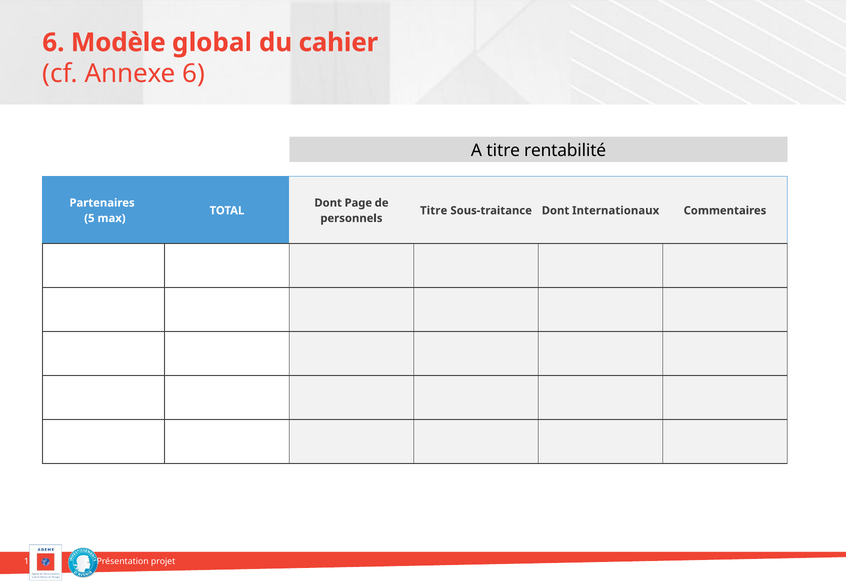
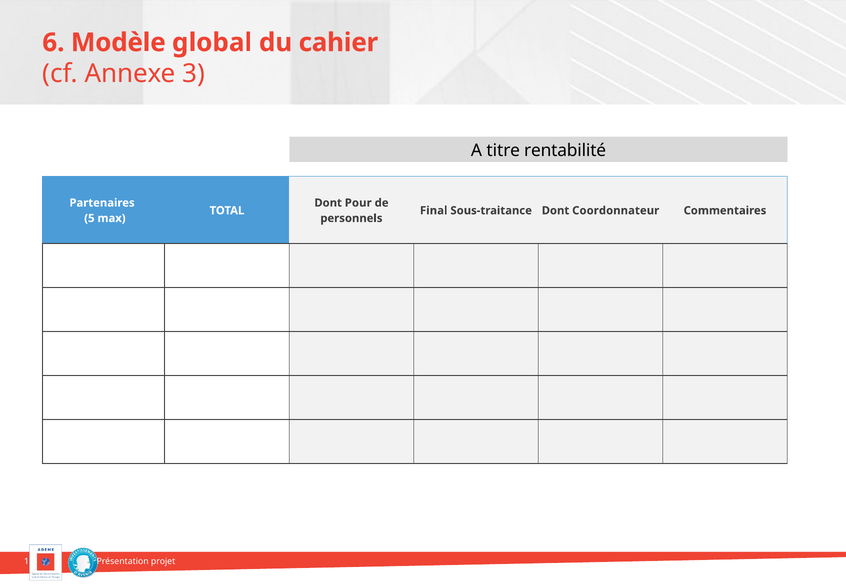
Annexe 6: 6 -> 3
Page: Page -> Pour
Titre at (434, 210): Titre -> Final
Internationaux: Internationaux -> Coordonnateur
